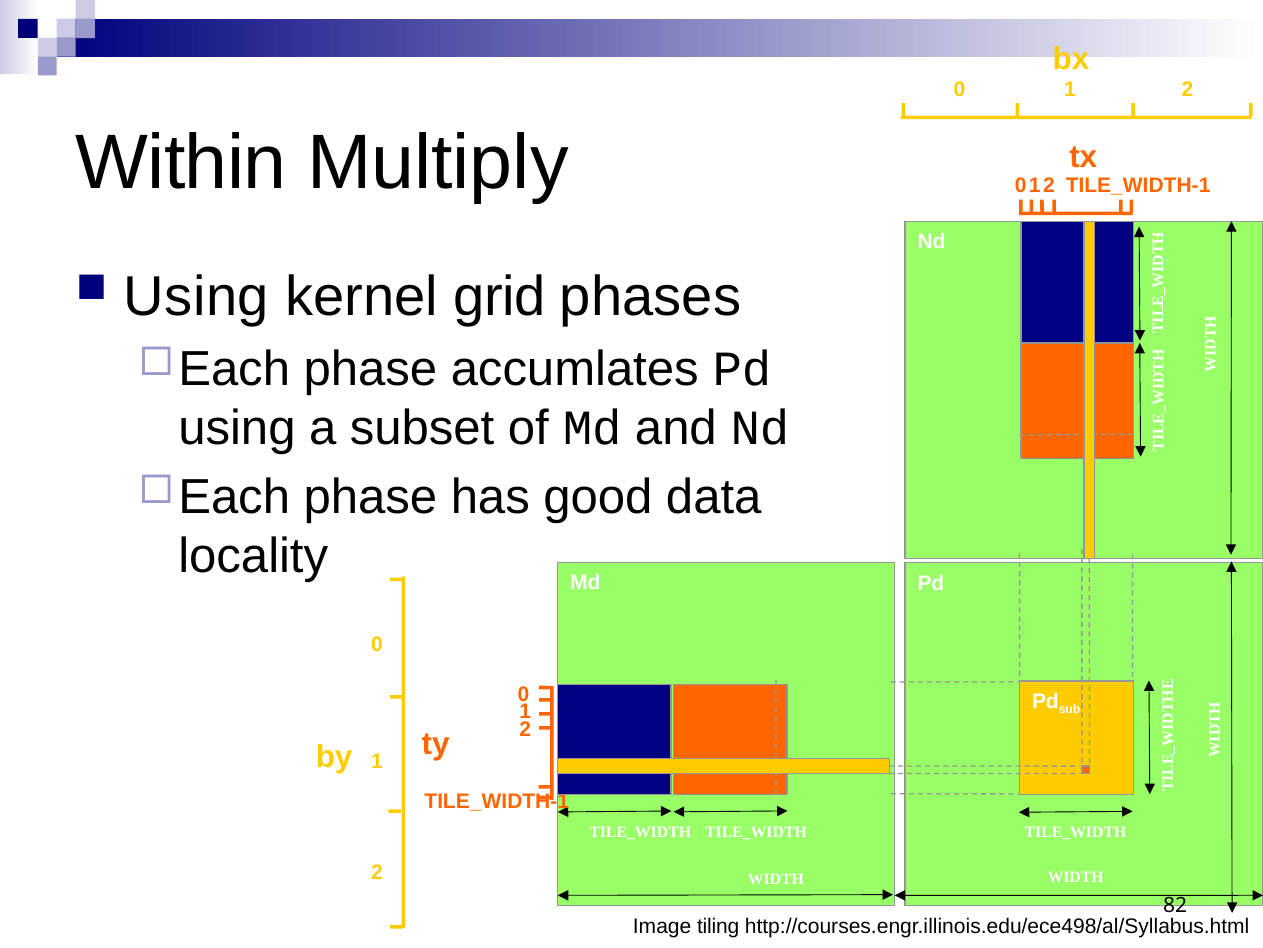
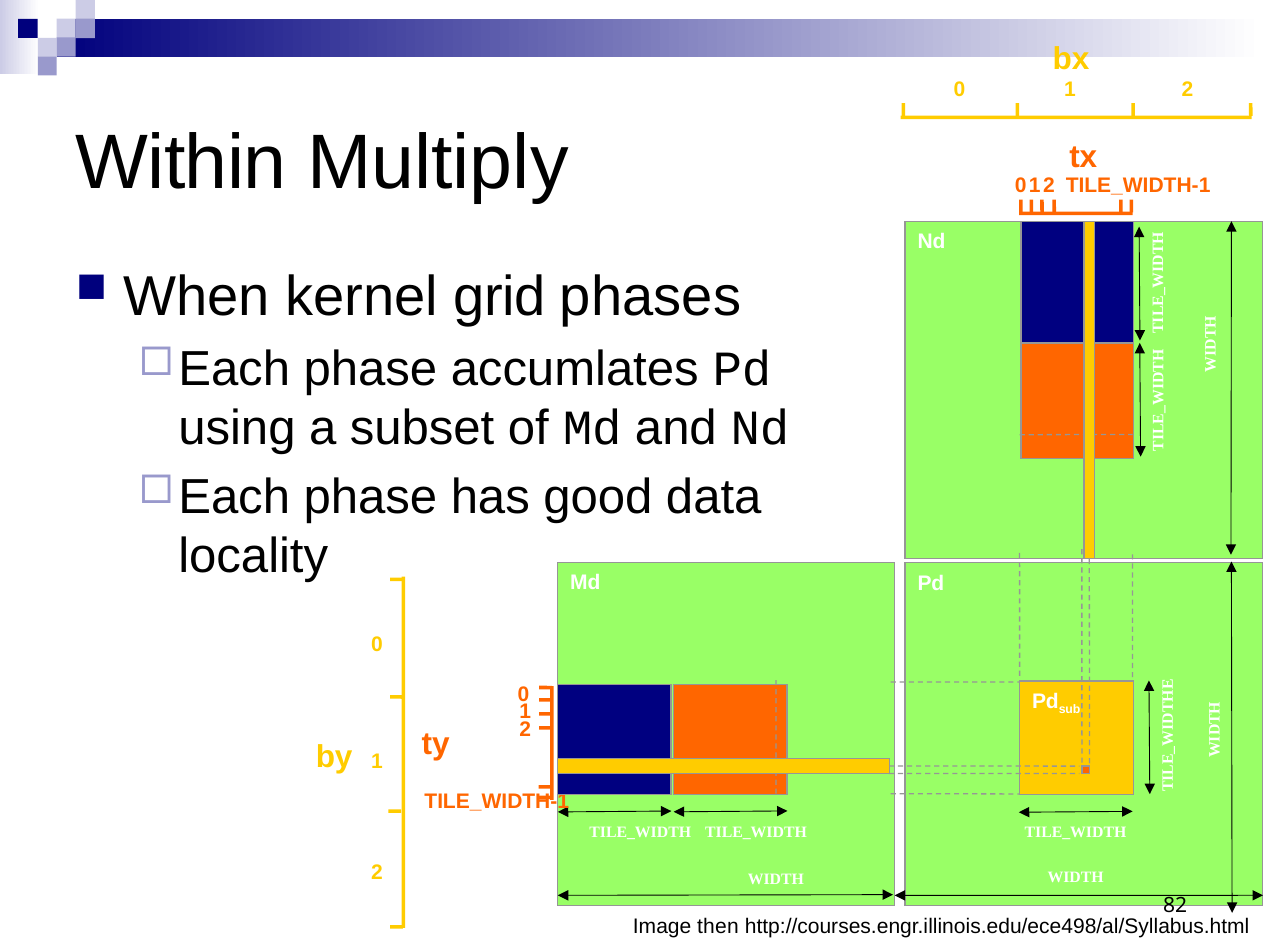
Using at (196, 297): Using -> When
tiling: tiling -> then
